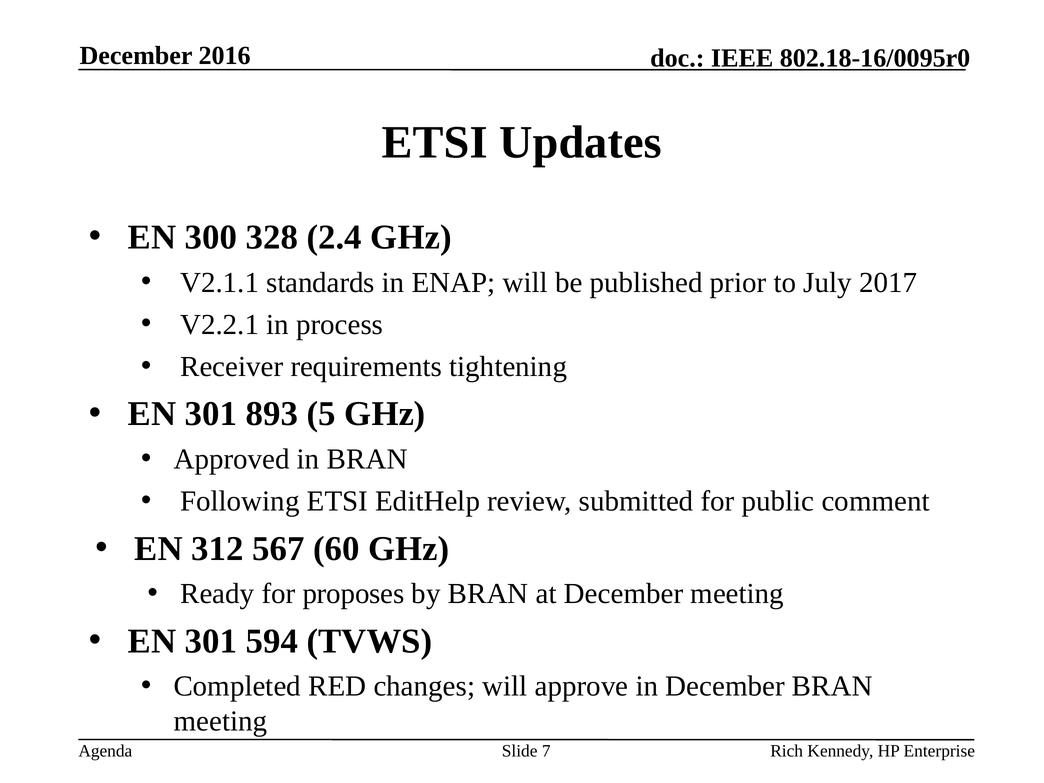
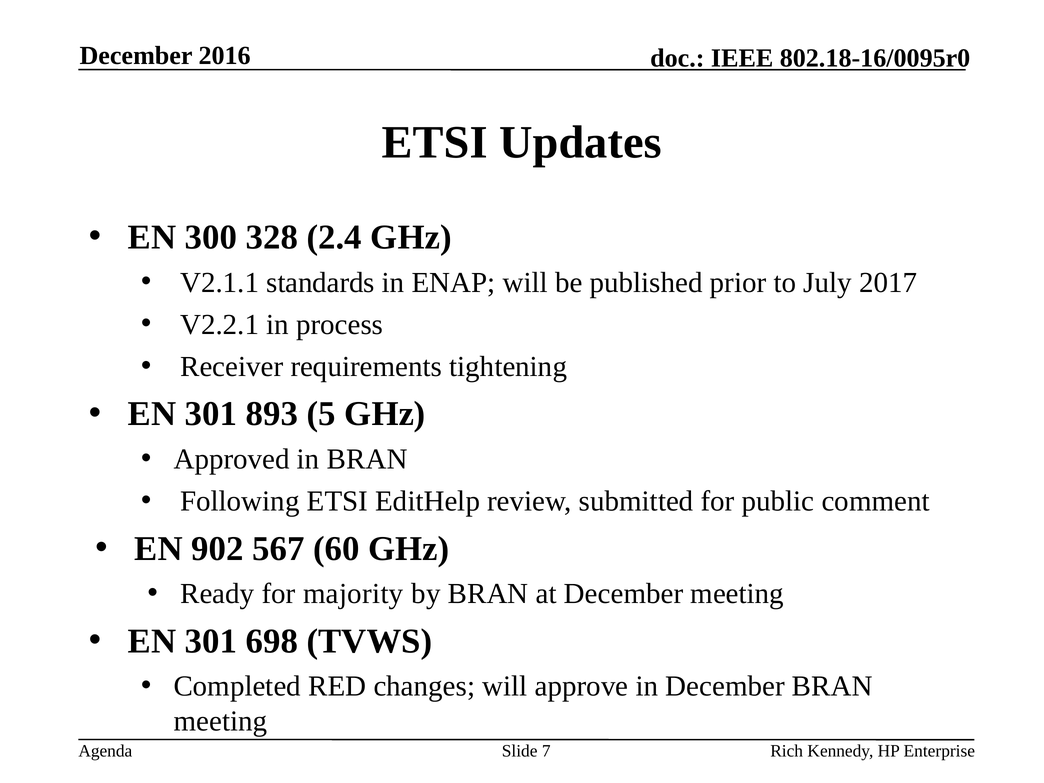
312: 312 -> 902
proposes: proposes -> majority
594: 594 -> 698
